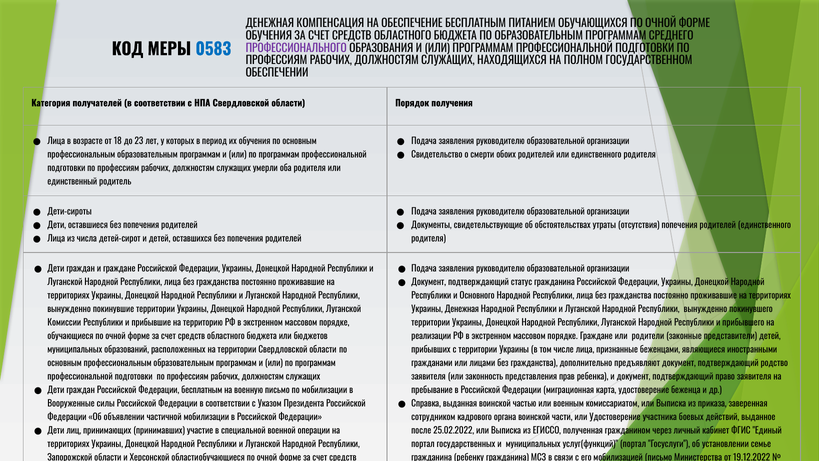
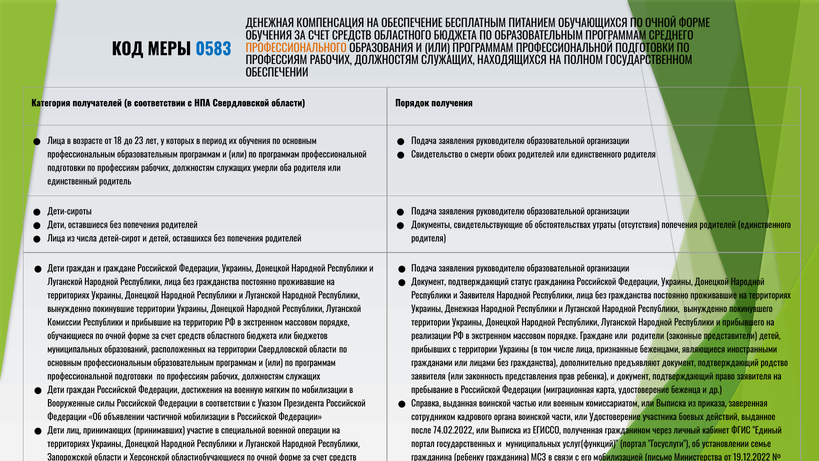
ПРОФЕССИОНАЛЬНОГО colour: purple -> orange
и Основного: Основного -> Заявителя
Федерации бесплатным: бесплатным -> достижения
военную письмо: письмо -> мягким
25.02.2022: 25.02.2022 -> 74.02.2022
